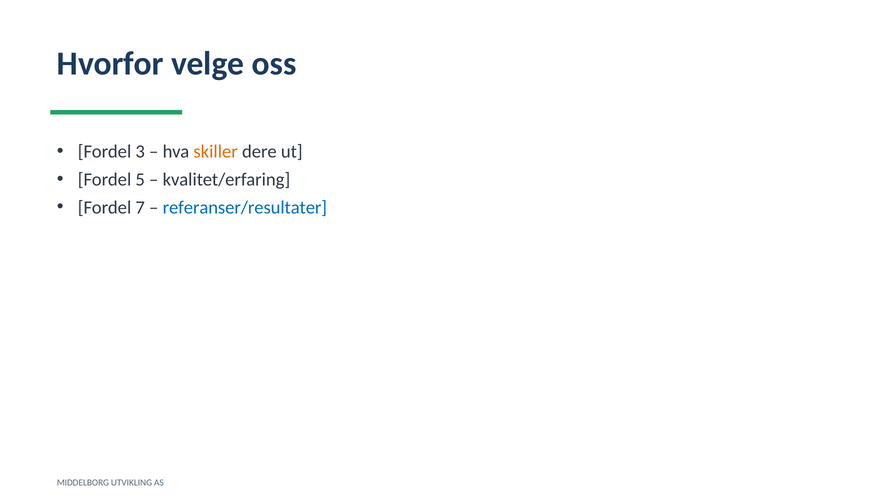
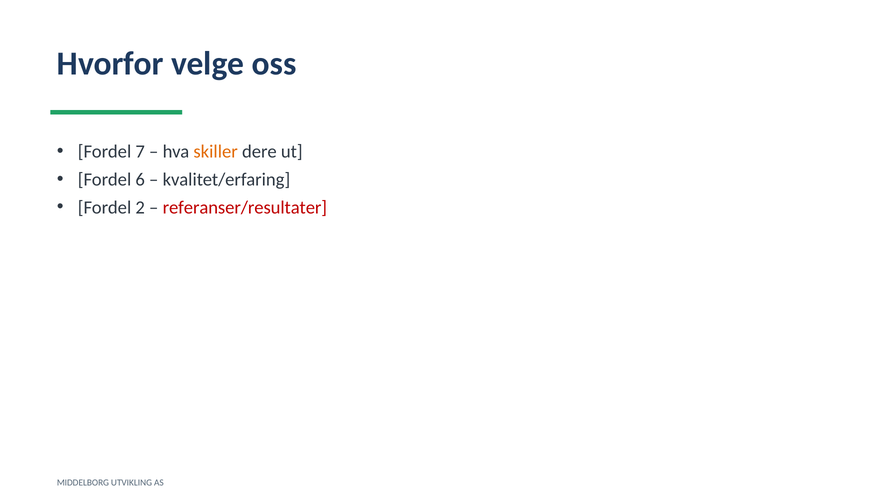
3: 3 -> 7
5: 5 -> 6
7: 7 -> 2
referanser/resultater colour: blue -> red
